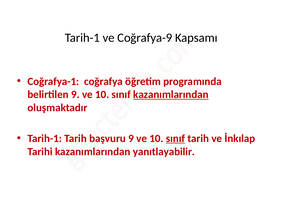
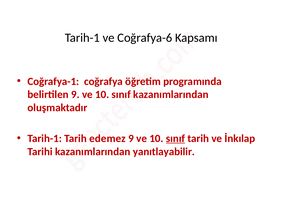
Coğrafya-9: Coğrafya-9 -> Coğrafya-6
kazanımlarından at (171, 94) underline: present -> none
başvuru: başvuru -> edemez
